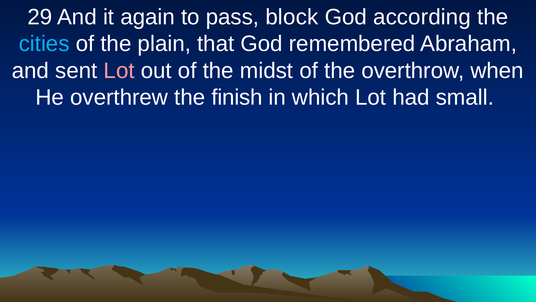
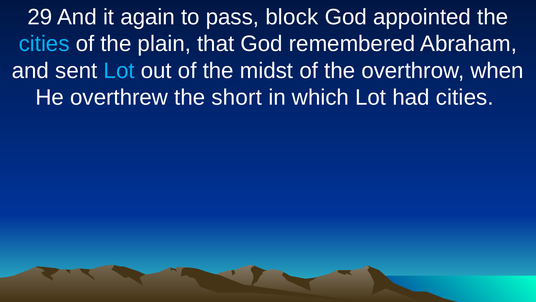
according: according -> appointed
Lot at (119, 71) colour: pink -> light blue
finish: finish -> short
had small: small -> cities
